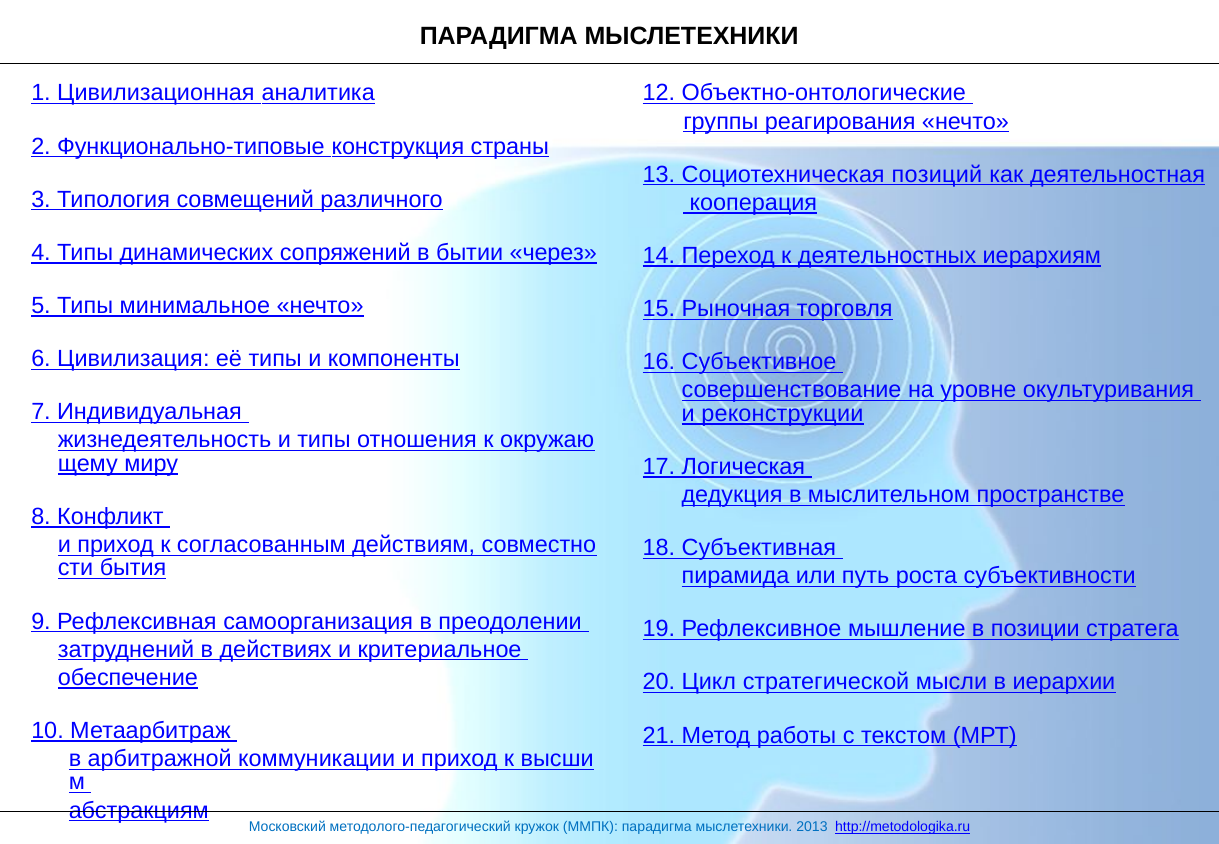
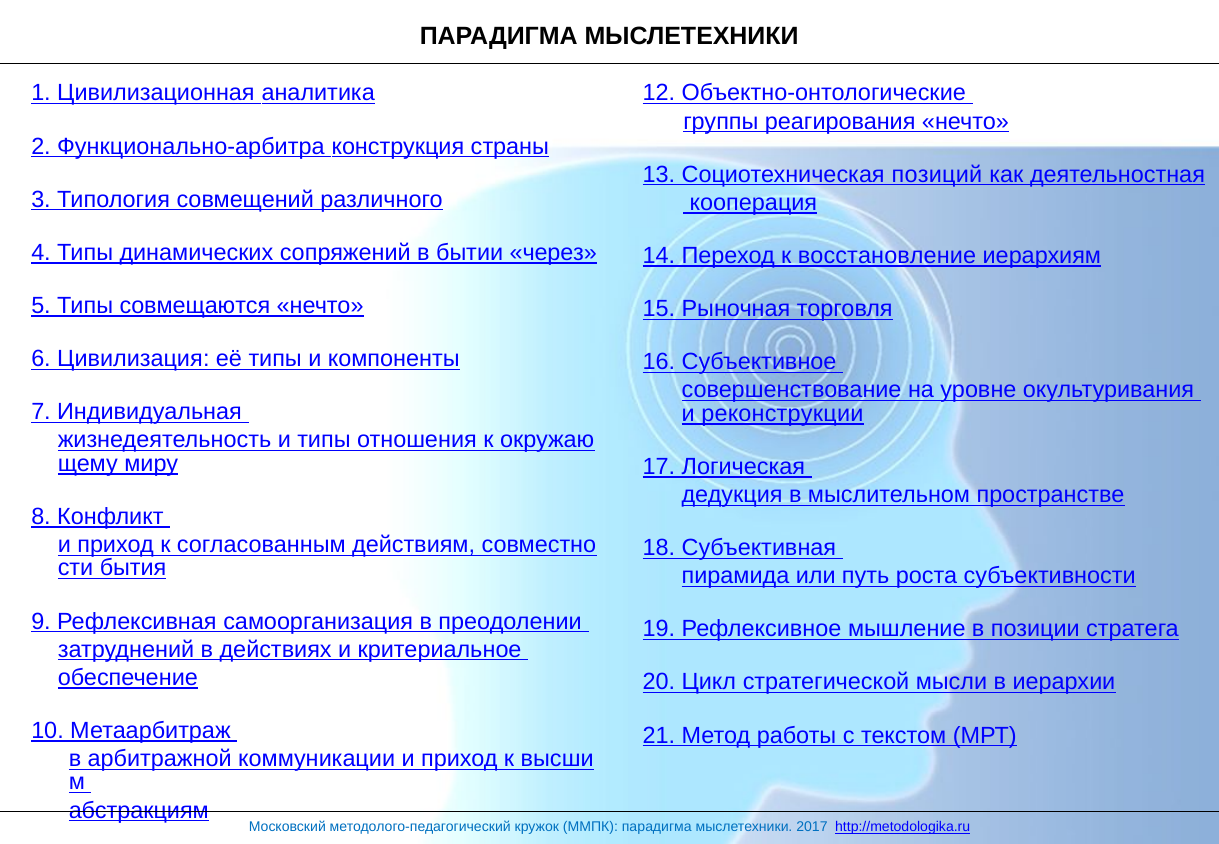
Функционально-типовые: Функционально-типовые -> Функционально-арбитра
деятельностных: деятельностных -> восстановление
минимальное: минимальное -> совмещаются
2013: 2013 -> 2017
